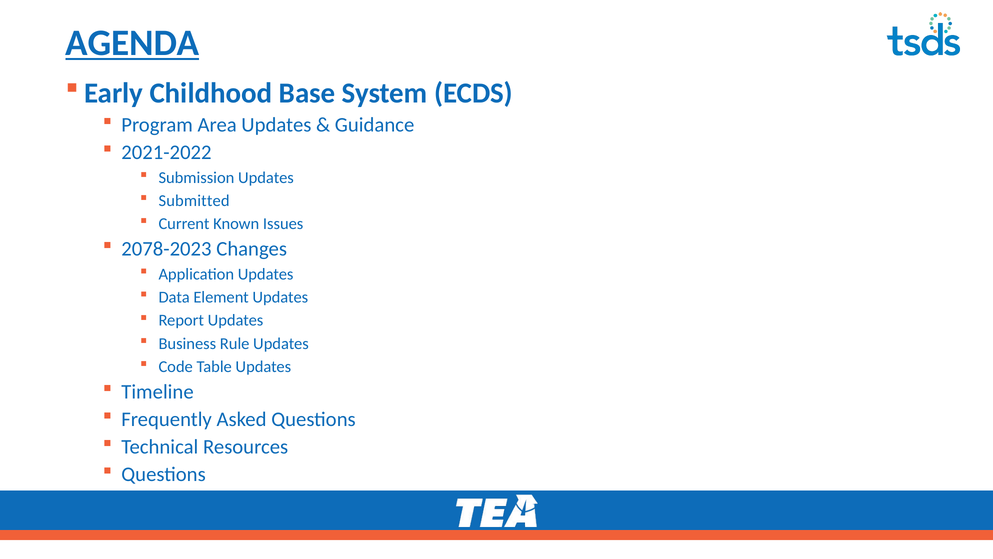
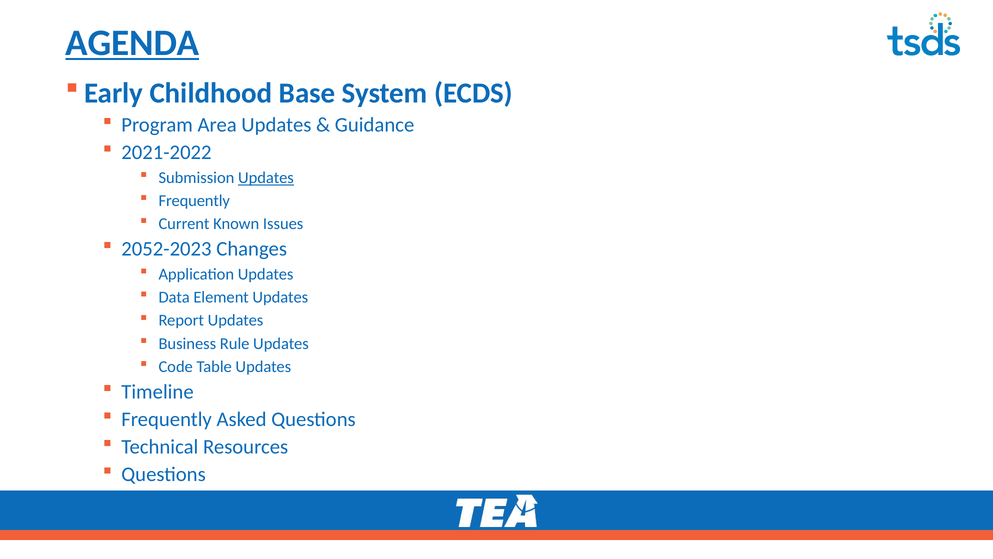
Updates at (266, 178) underline: none -> present
Submitted at (194, 201): Submitted -> Frequently
2078-2023: 2078-2023 -> 2052-2023
